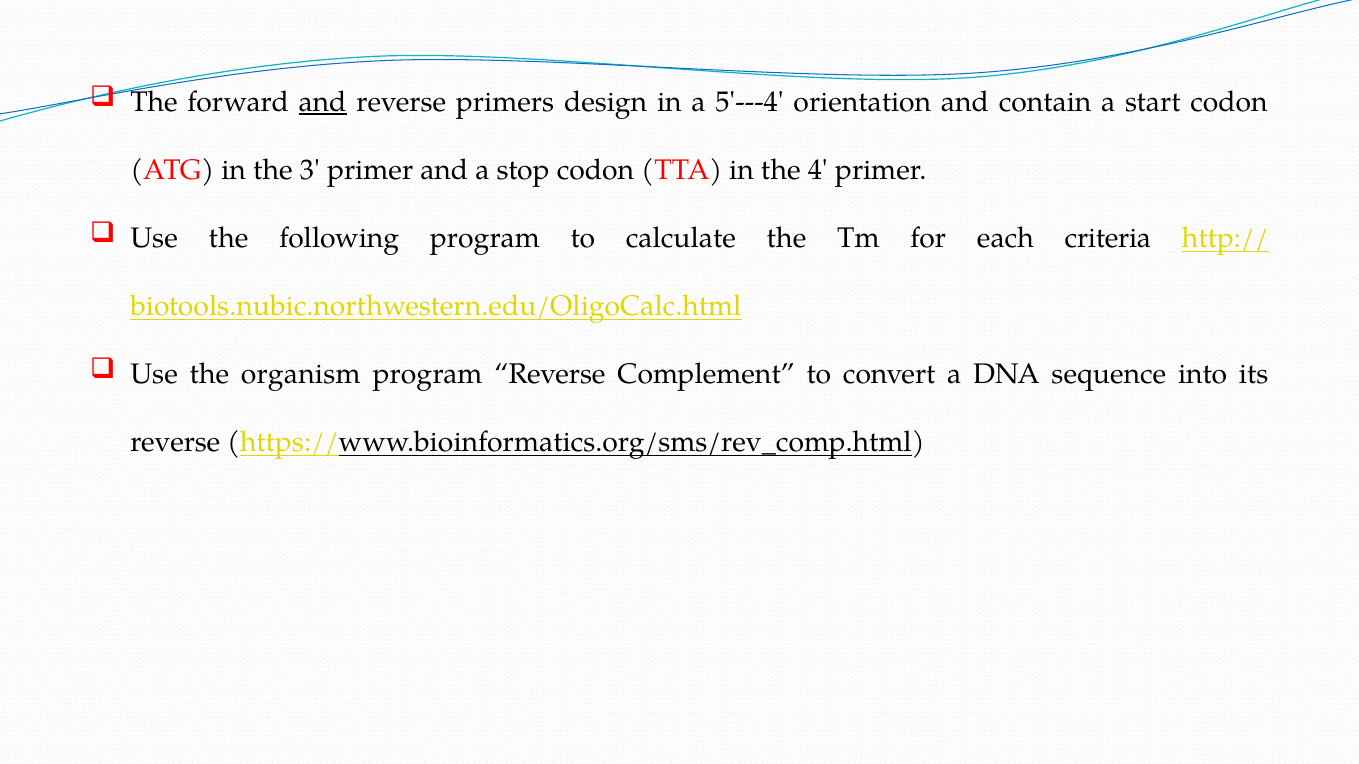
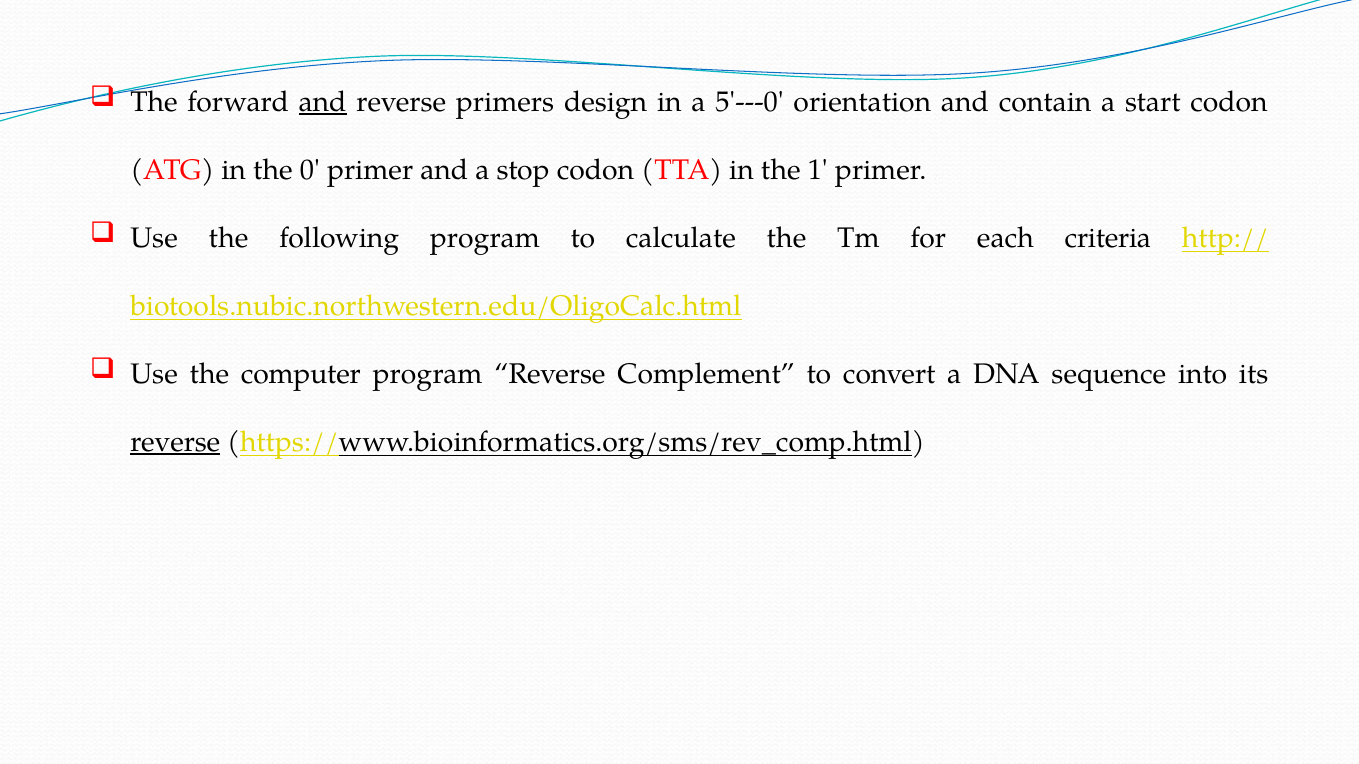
5'---4: 5'---4 -> 5'---0
3: 3 -> 0
4: 4 -> 1
organism: organism -> computer
reverse at (175, 442) underline: none -> present
